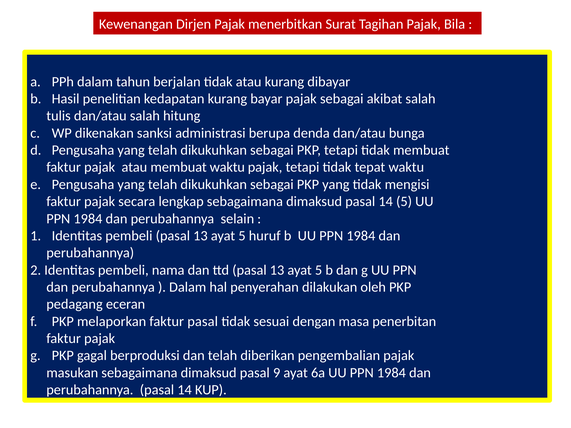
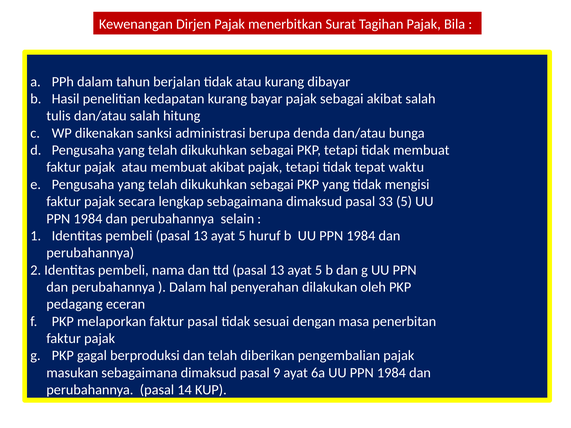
membuat waktu: waktu -> akibat
dimaksud pasal 14: 14 -> 33
